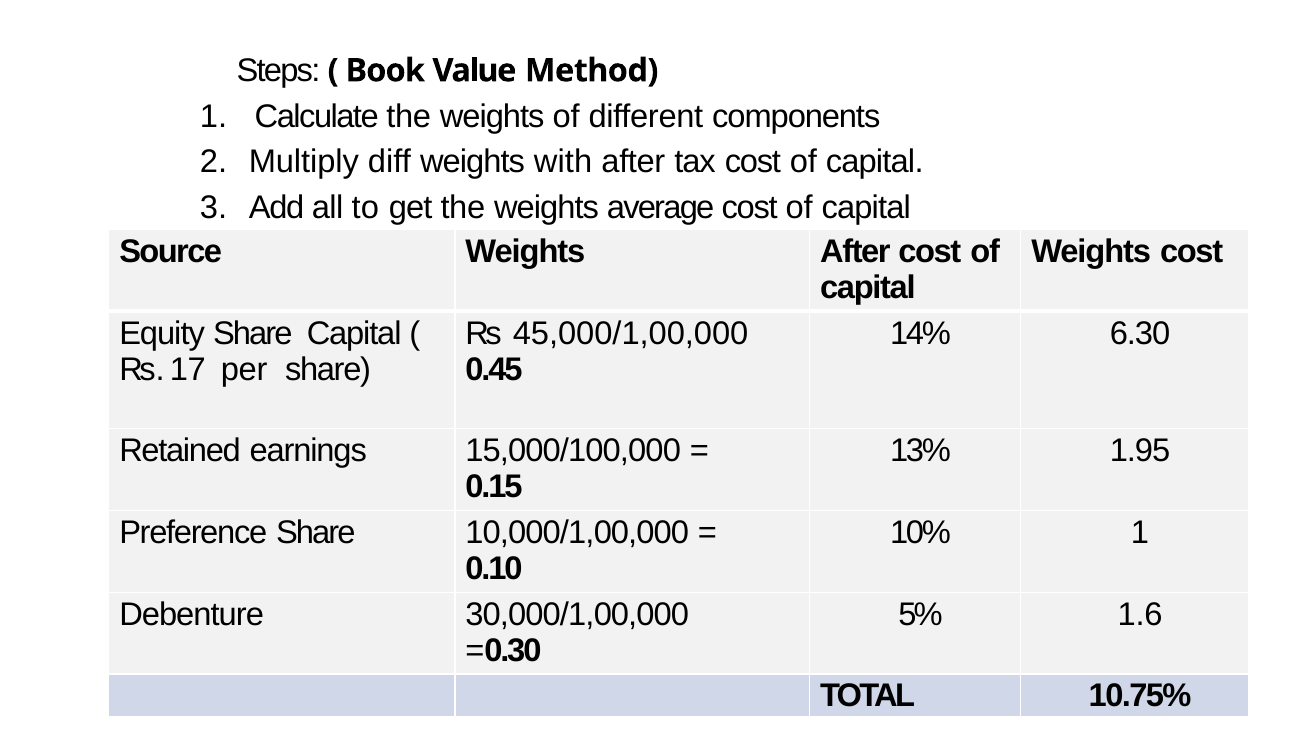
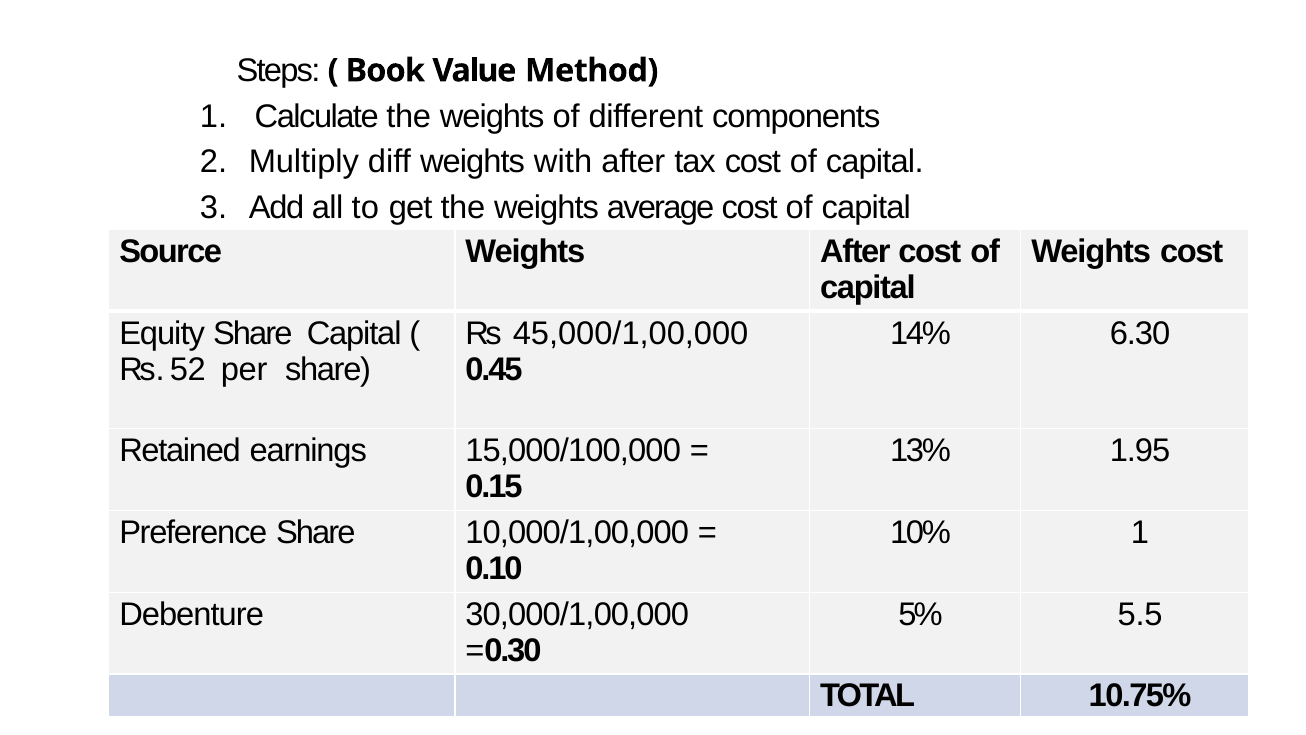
17: 17 -> 52
1.6: 1.6 -> 5.5
